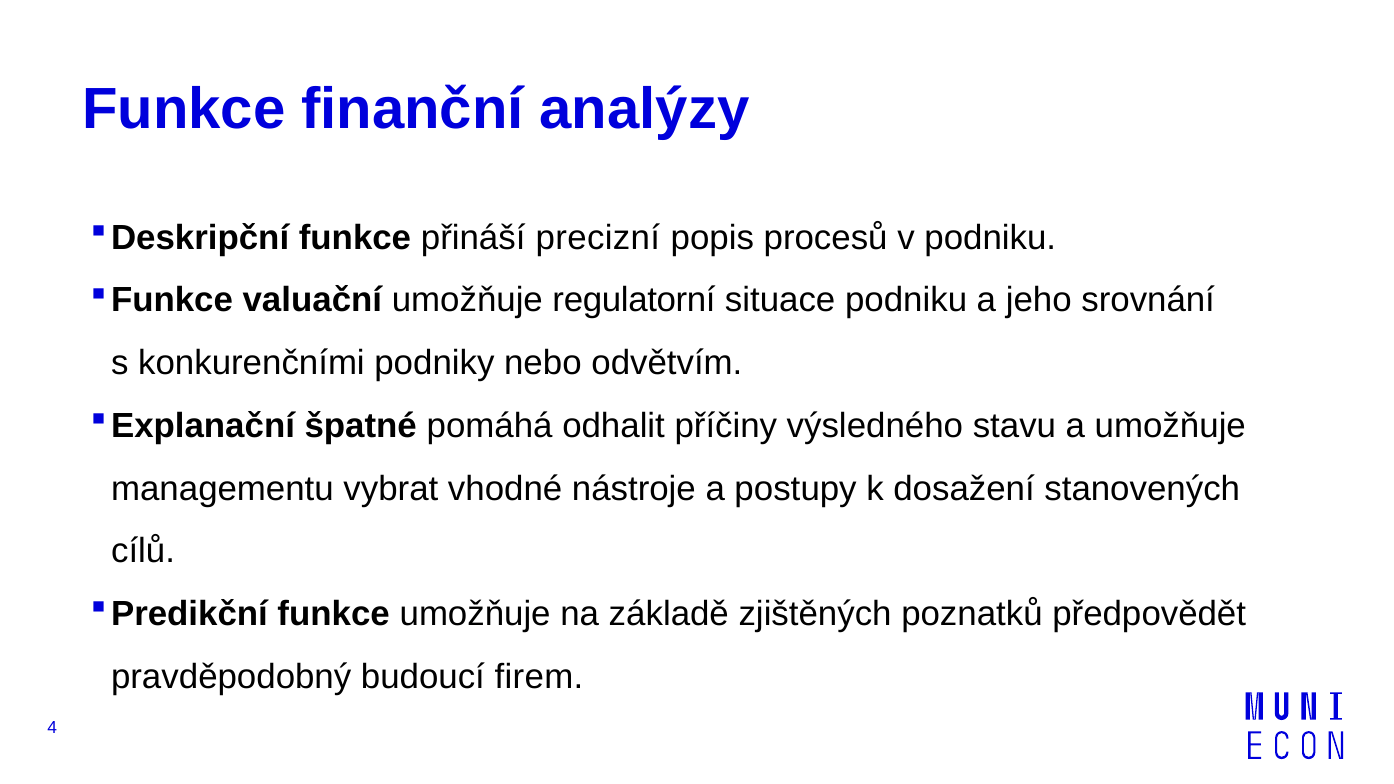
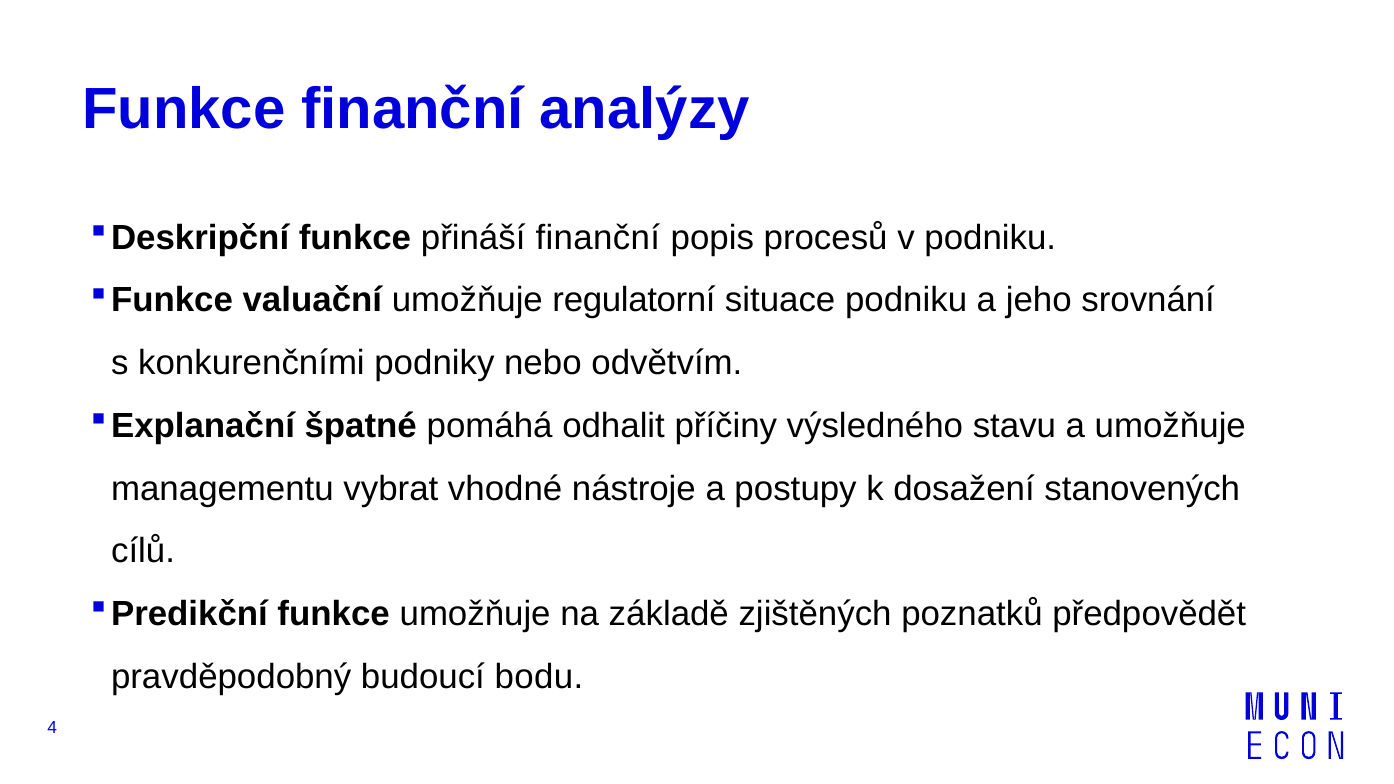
přináší precizní: precizní -> finanční
firem: firem -> bodu
